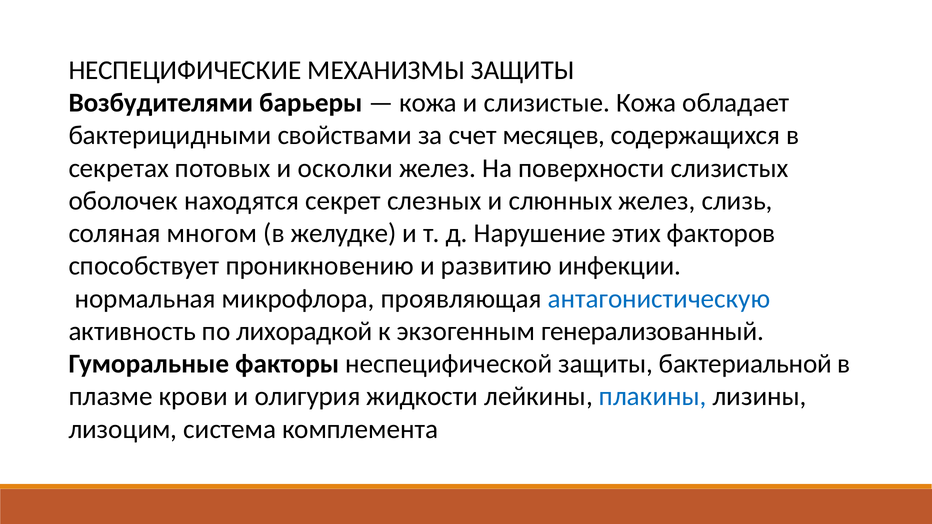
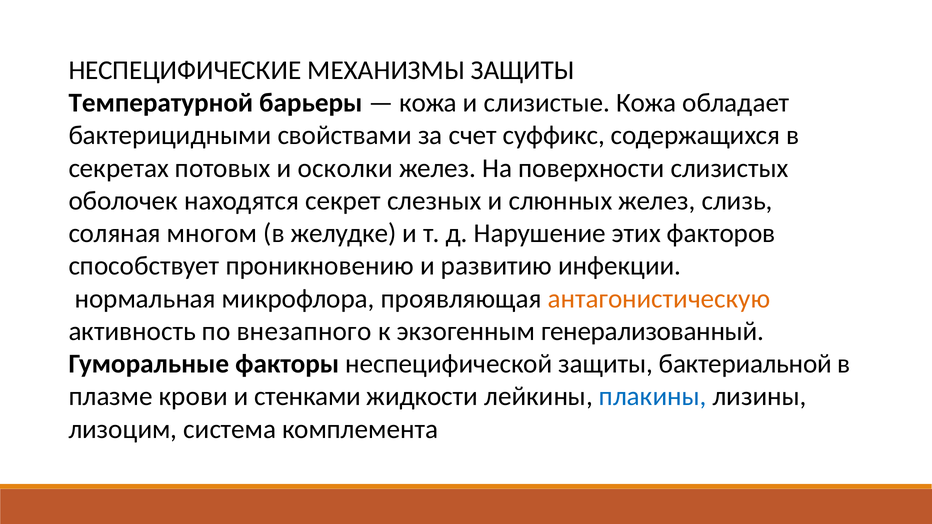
Возбудителями: Возбудителями -> Температурной
месяцев: месяцев -> суффикс
антагонистическую colour: blue -> orange
лихорадкой: лихорадкой -> внезапного
олигурия: олигурия -> стенками
